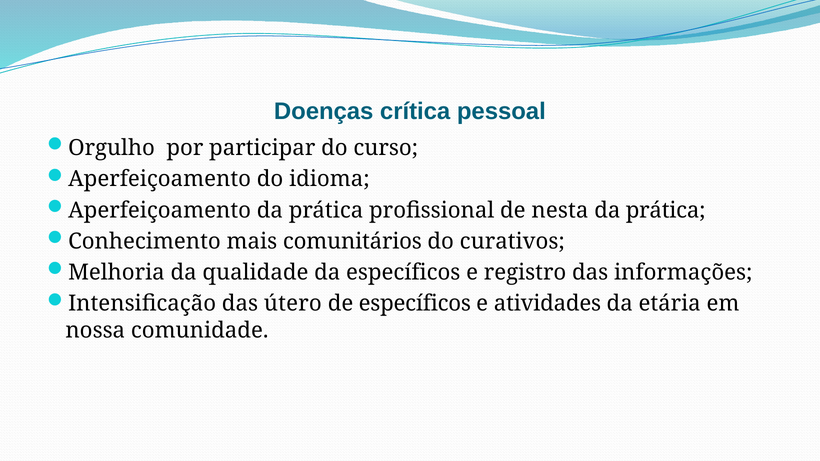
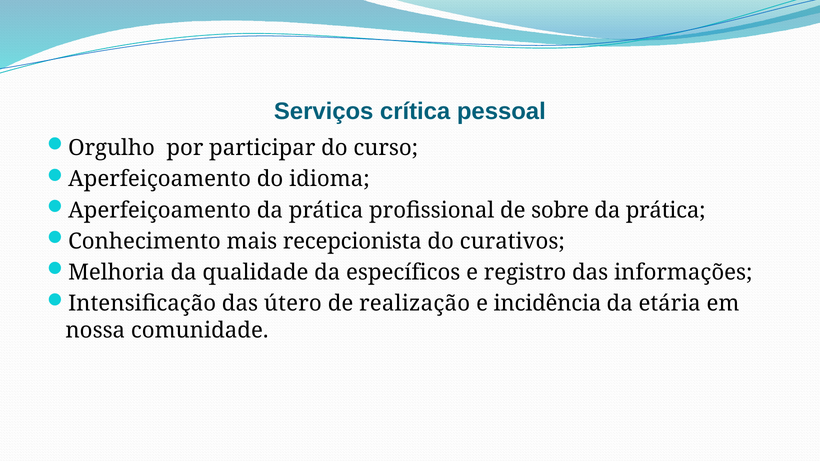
Doenças: Doenças -> Serviços
nesta: nesta -> sobre
comunitários: comunitários -> recepcionista
de específicos: específicos -> realização
atividades: atividades -> incidência
